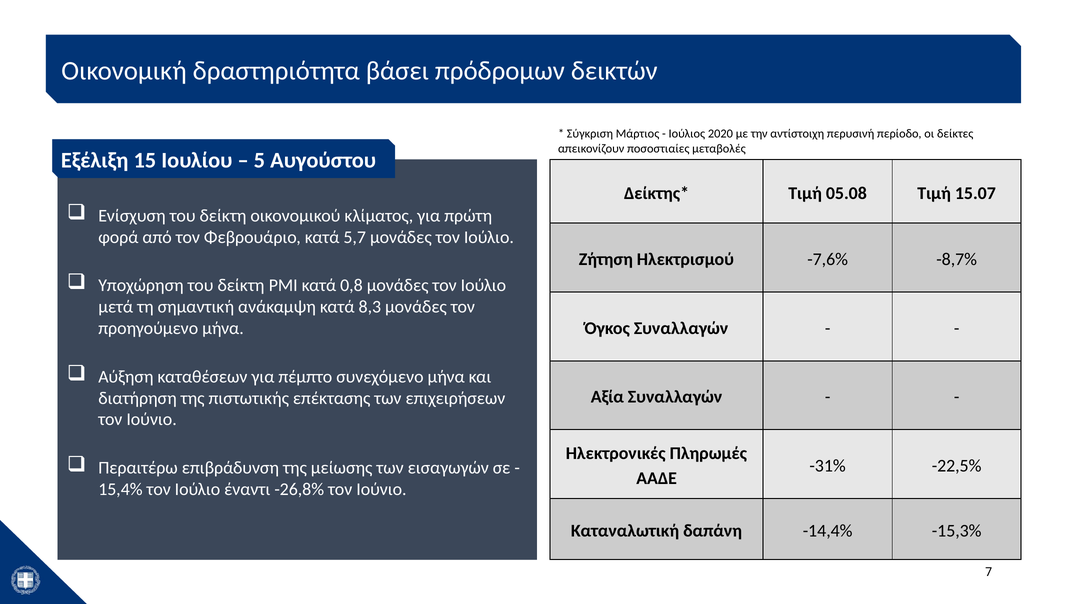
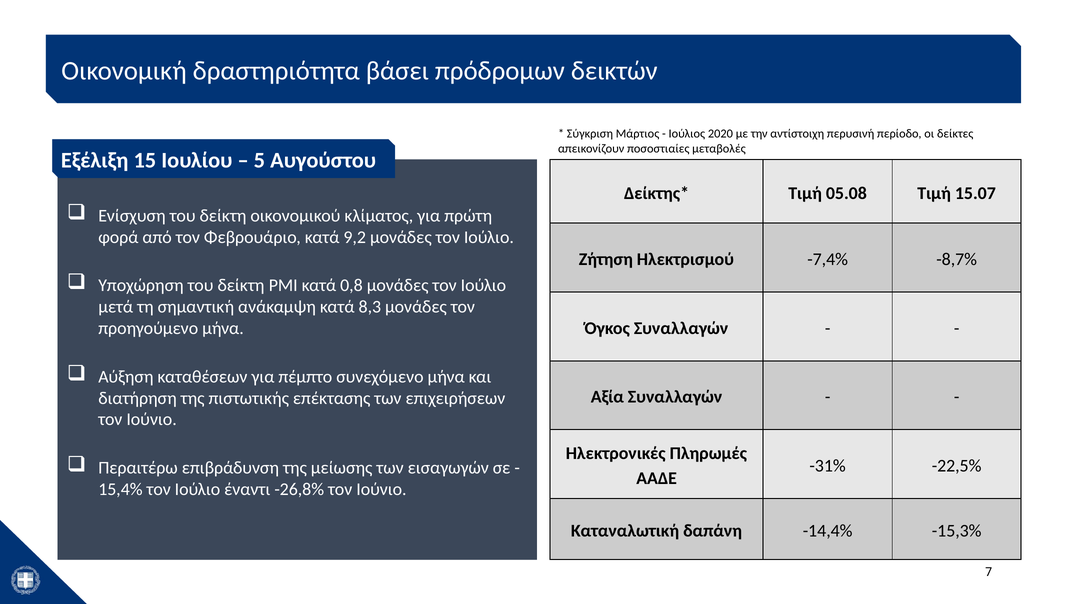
5,7: 5,7 -> 9,2
-7,6%: -7,6% -> -7,4%
